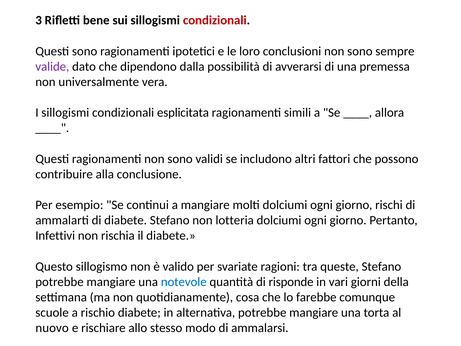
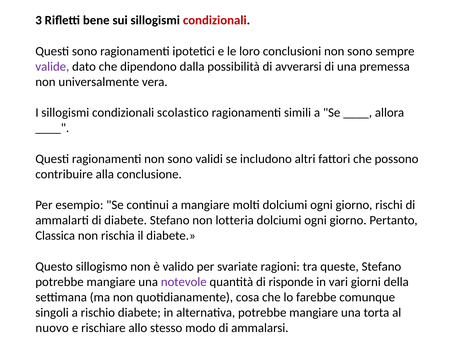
esplicitata: esplicitata -> scolastico
Infettivi: Infettivi -> Classica
notevole colour: blue -> purple
scuole: scuole -> singoli
